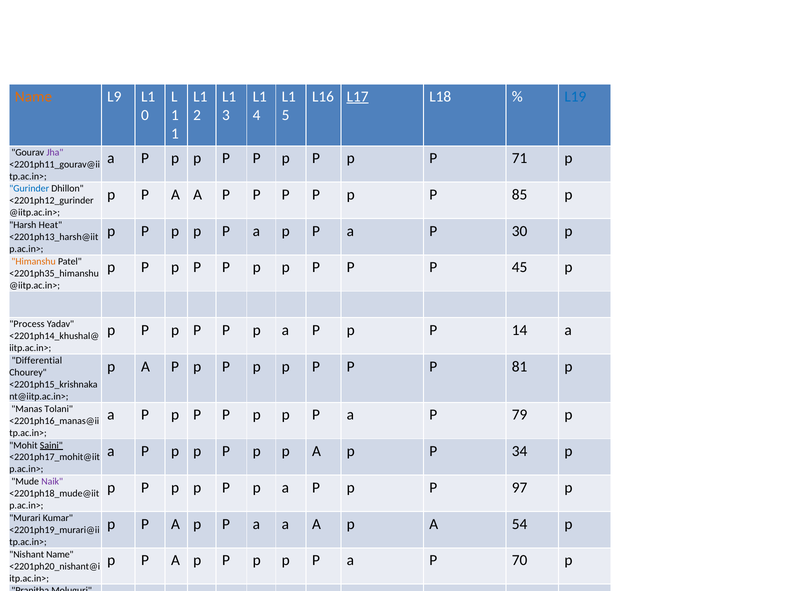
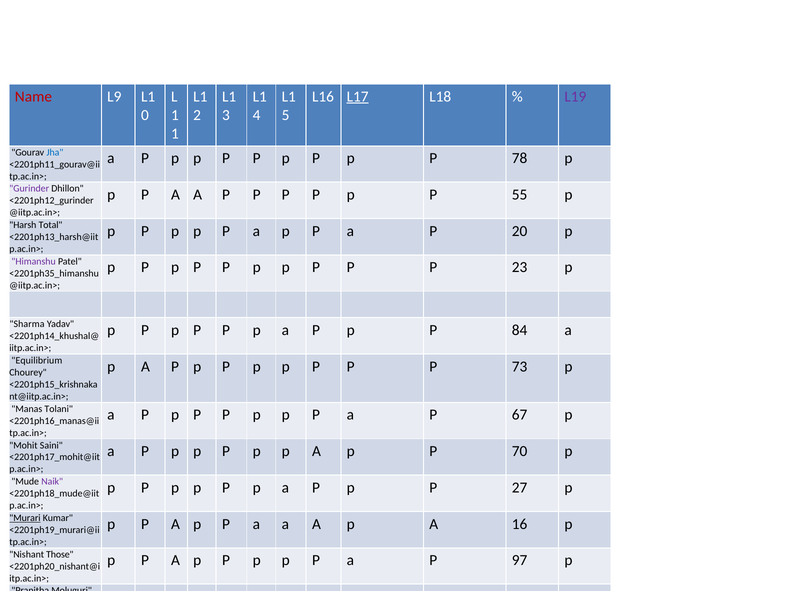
Name at (33, 96) colour: orange -> red
L19 colour: blue -> purple
Jha colour: purple -> blue
71: 71 -> 78
Gurinder colour: blue -> purple
85: 85 -> 55
Heat: Heat -> Total
30: 30 -> 20
Himanshu colour: orange -> purple
45: 45 -> 23
Process: Process -> Sharma
14: 14 -> 84
Differential: Differential -> Equilibrium
81: 81 -> 73
79: 79 -> 67
Saini underline: present -> none
34: 34 -> 70
97: 97 -> 27
Murari underline: none -> present
54: 54 -> 16
Nishant Name: Name -> Those
70: 70 -> 97
